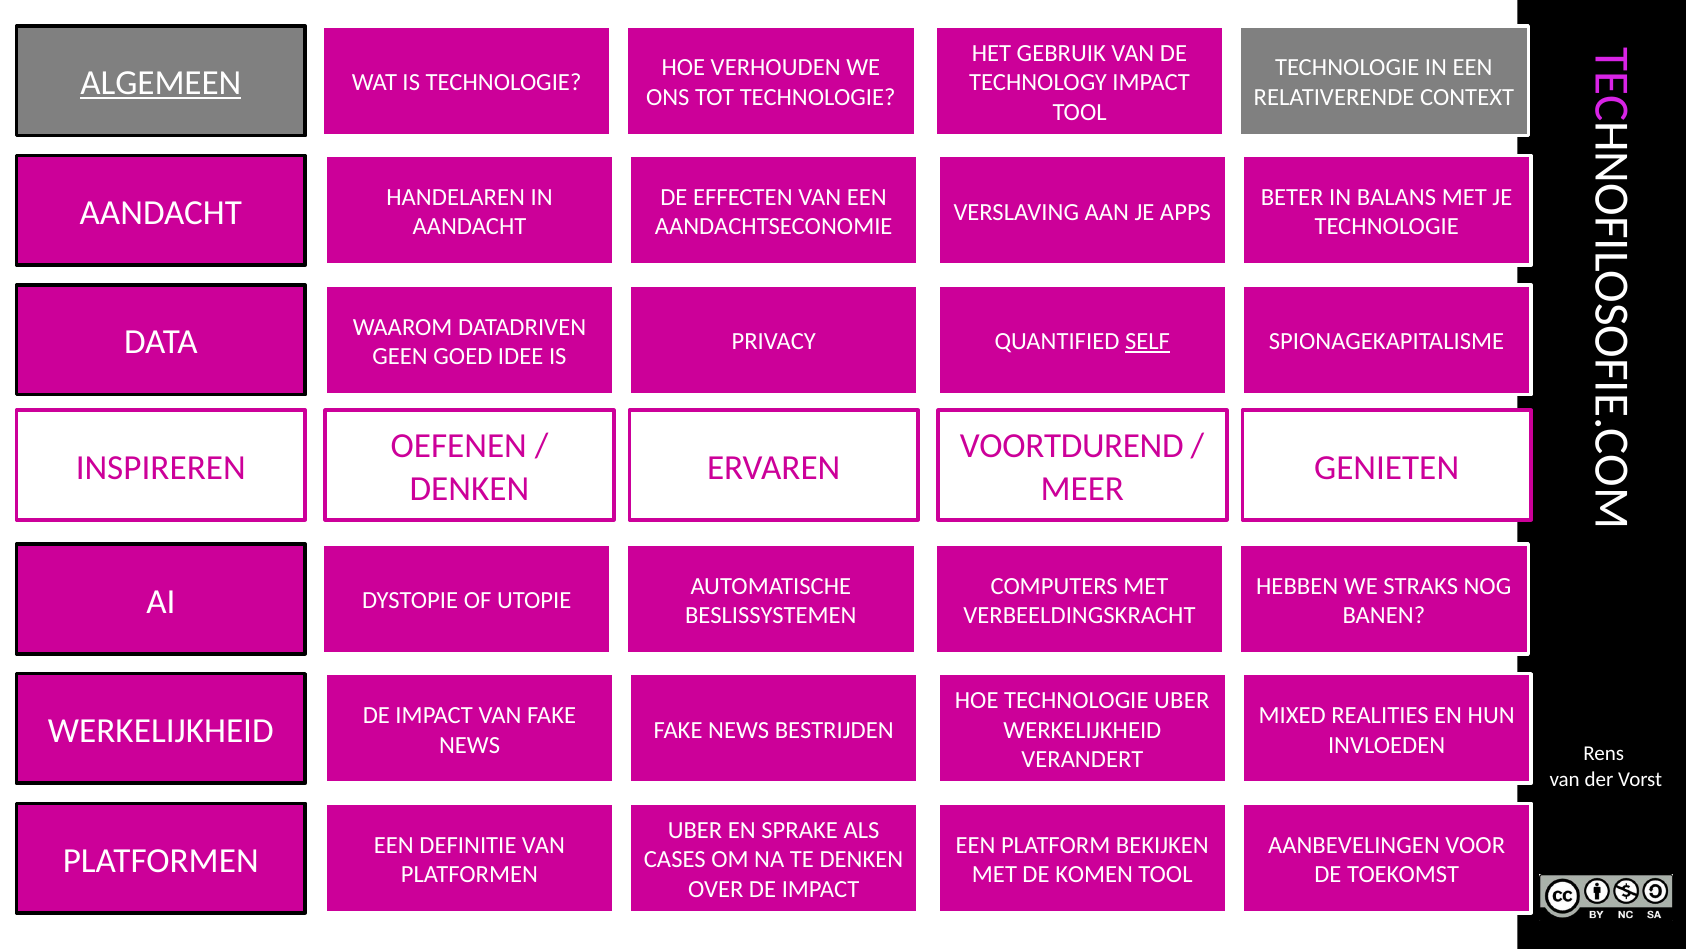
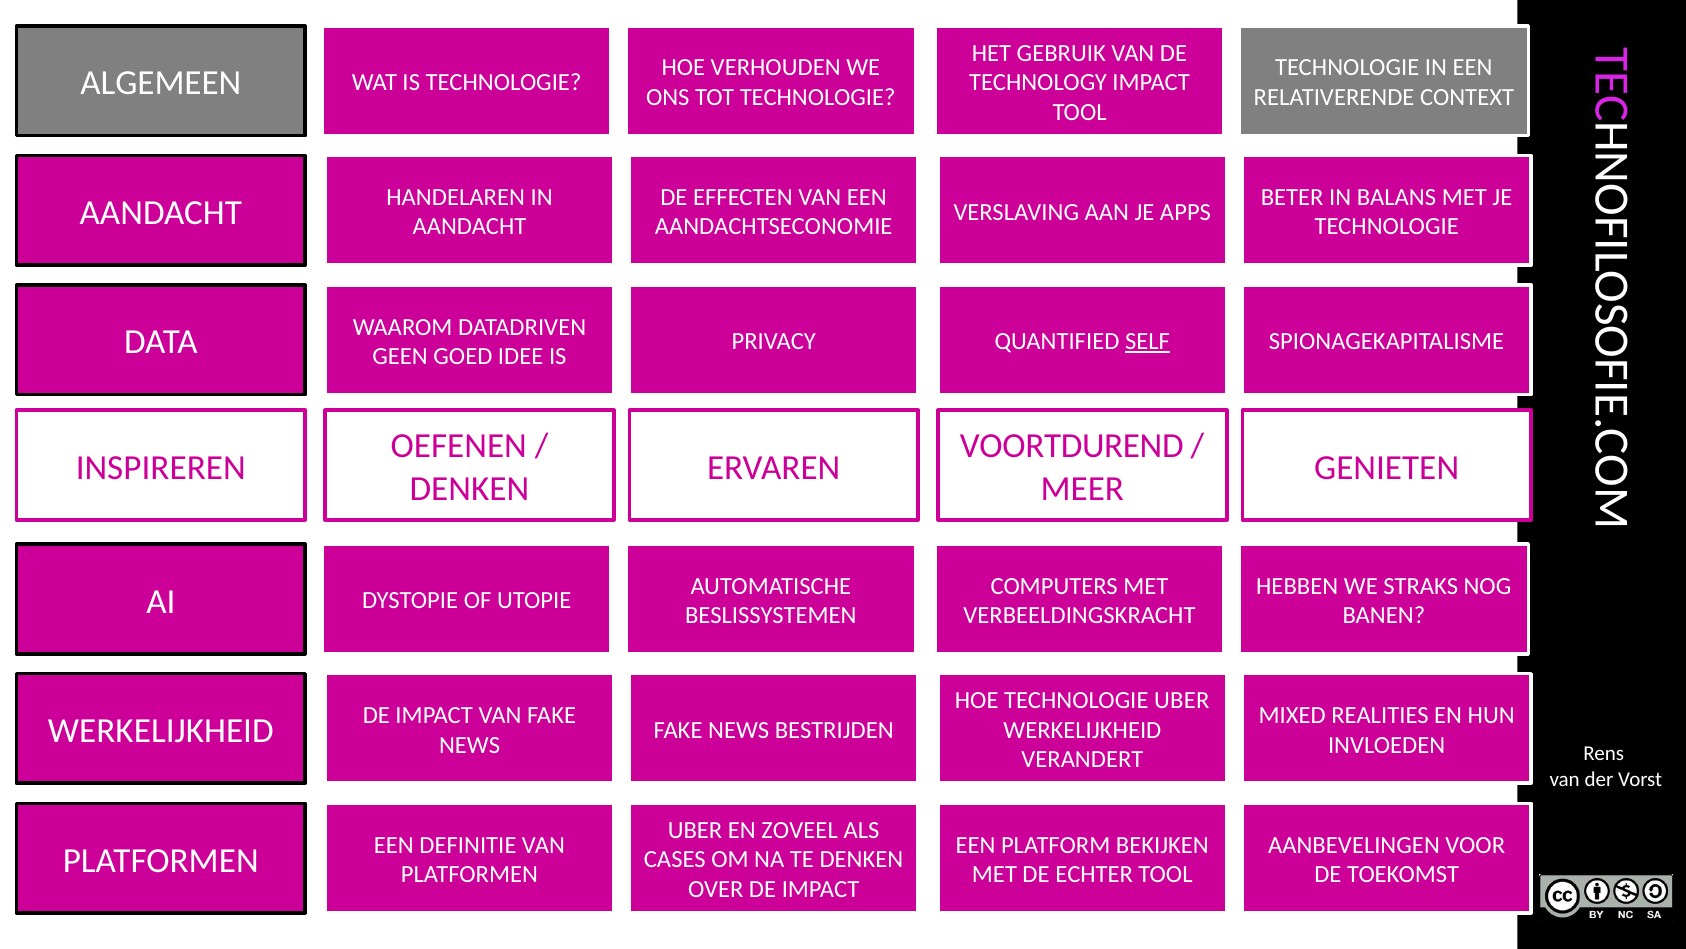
ALGEMEEN underline: present -> none
SPRAKE: SPRAKE -> ZOVEEL
KOMEN: KOMEN -> ECHTER
